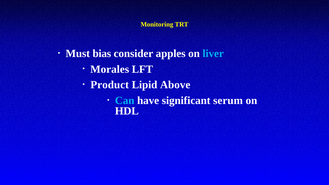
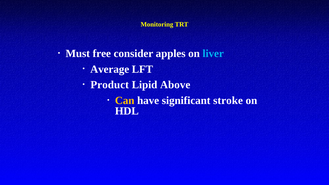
bias: bias -> free
Morales: Morales -> Average
Can colour: light blue -> yellow
serum: serum -> stroke
